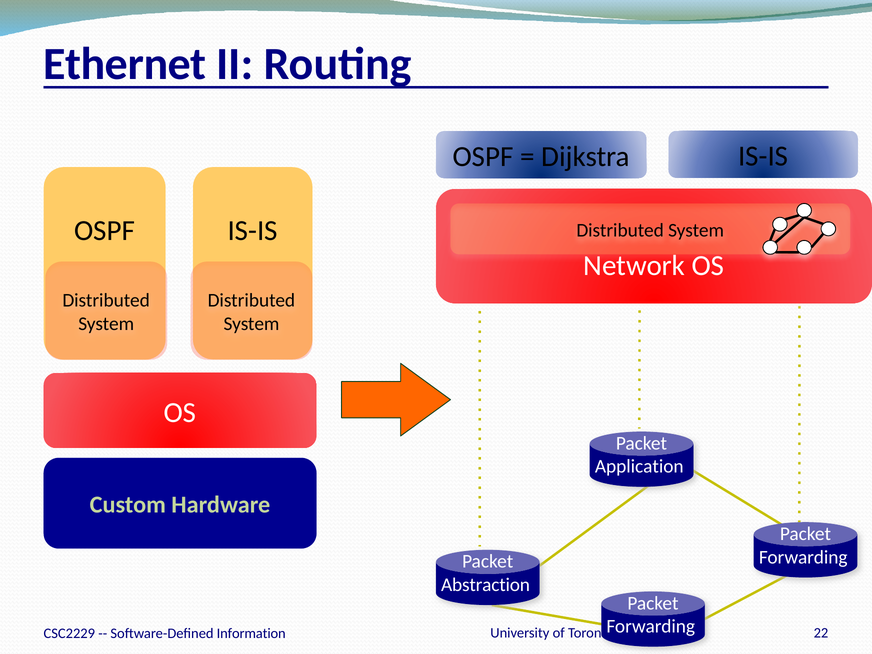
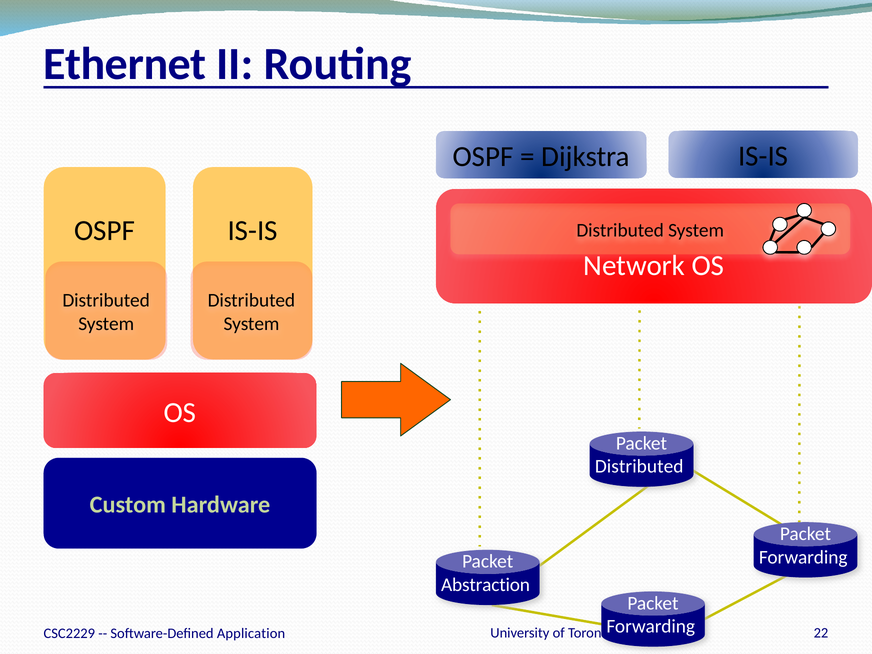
Application at (639, 467): Application -> Distributed
Information: Information -> Application
